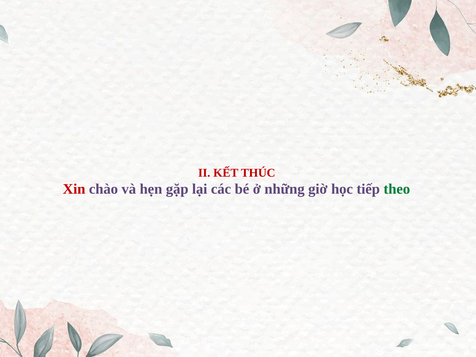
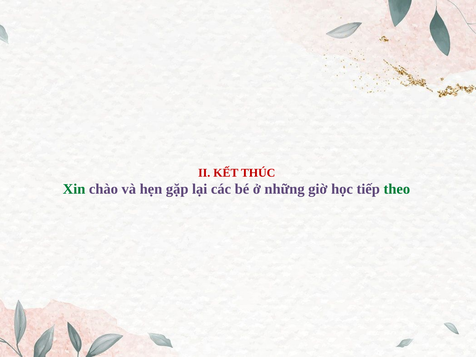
Xin colour: red -> green
